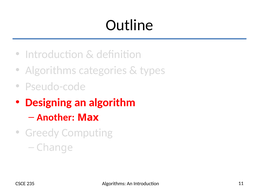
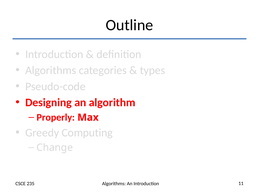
Another: Another -> Properly
